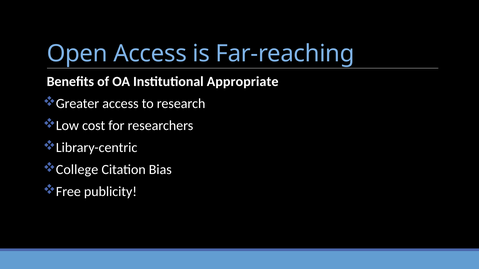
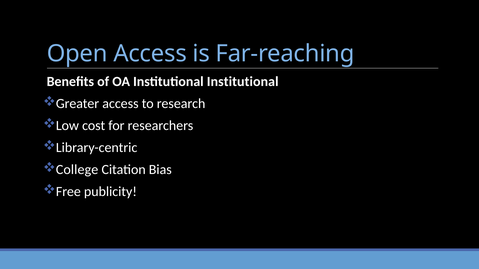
Institutional Appropriate: Appropriate -> Institutional
